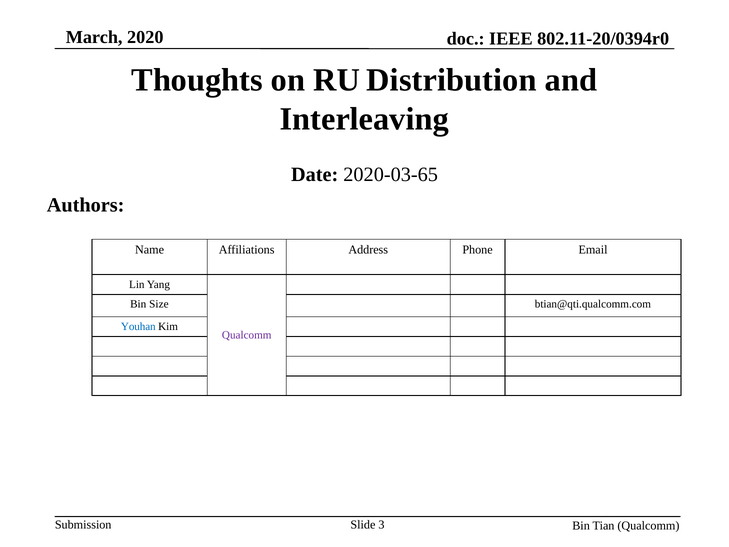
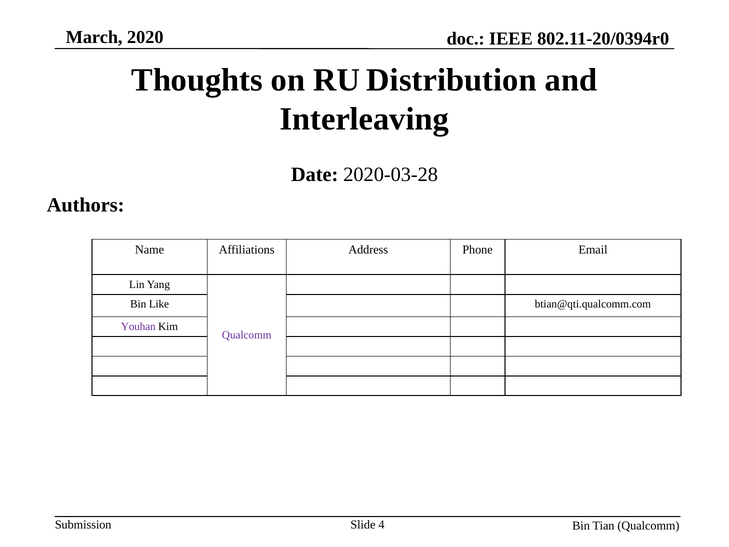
2020-03-65: 2020-03-65 -> 2020-03-28
Size: Size -> Like
Youhan colour: blue -> purple
3: 3 -> 4
